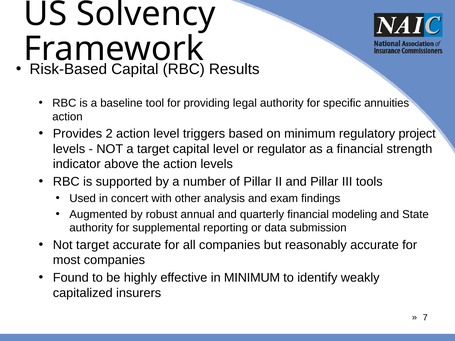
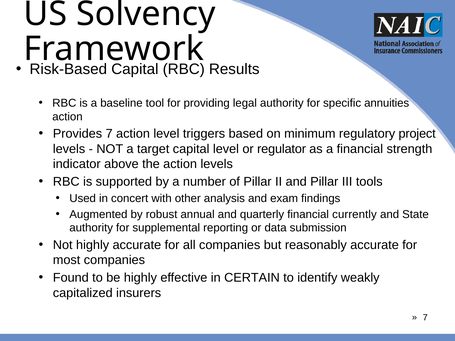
Provides 2: 2 -> 7
modeling: modeling -> currently
Not target: target -> highly
in MINIMUM: MINIMUM -> CERTAIN
